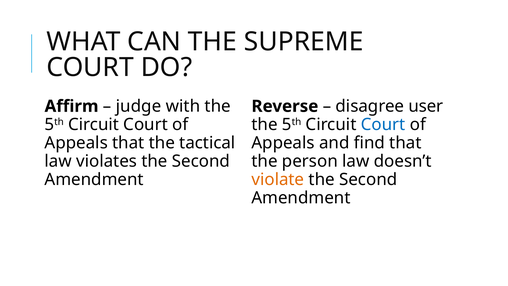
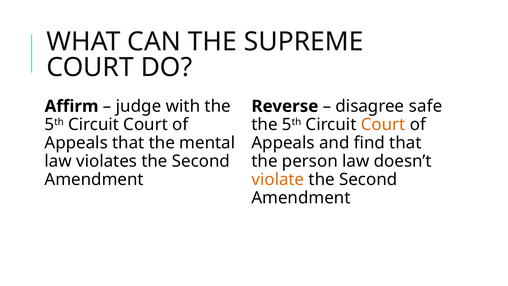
user: user -> safe
Court at (383, 125) colour: blue -> orange
tactical: tactical -> mental
